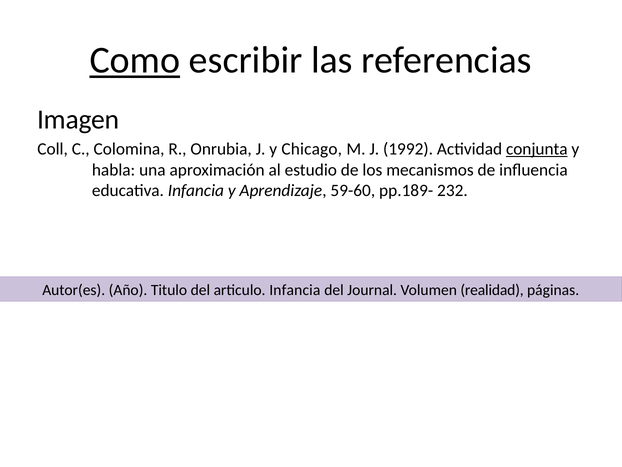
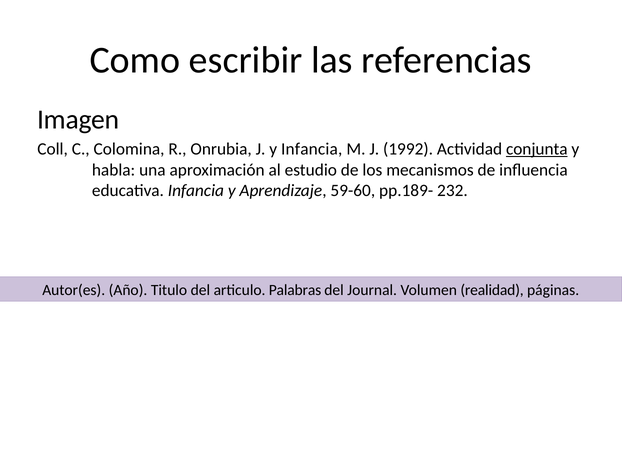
Como underline: present -> none
y Chicago: Chicago -> Infancia
articulo Infancia: Infancia -> Palabras
